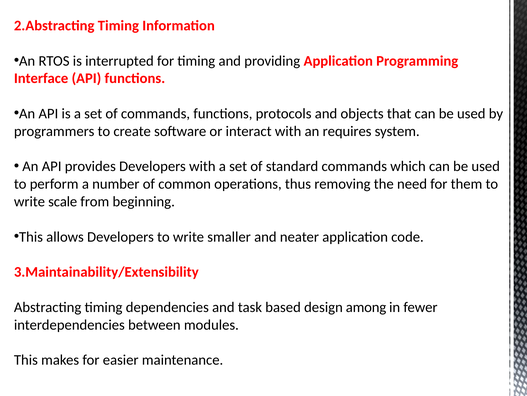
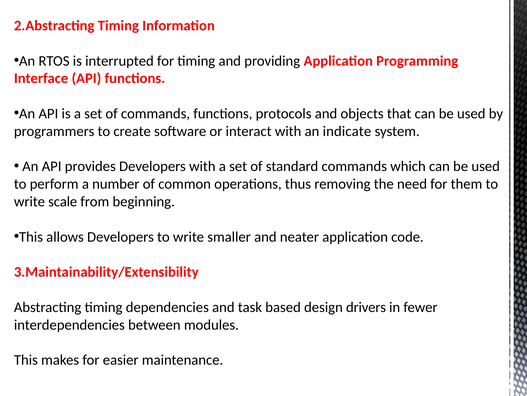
requires: requires -> indicate
among: among -> drivers
